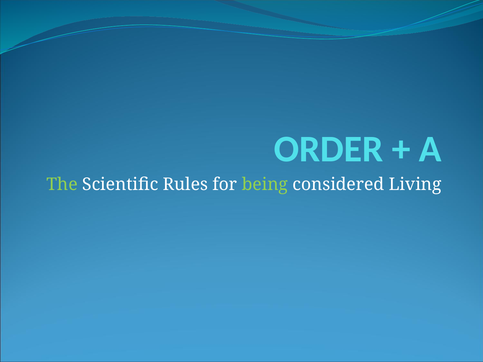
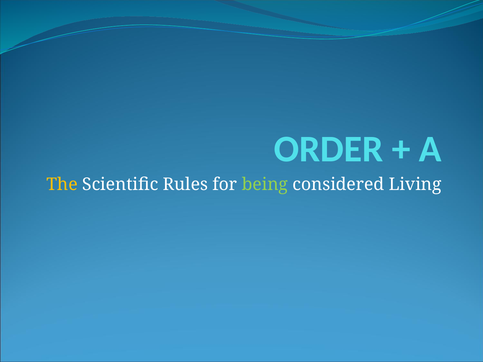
The colour: light green -> yellow
